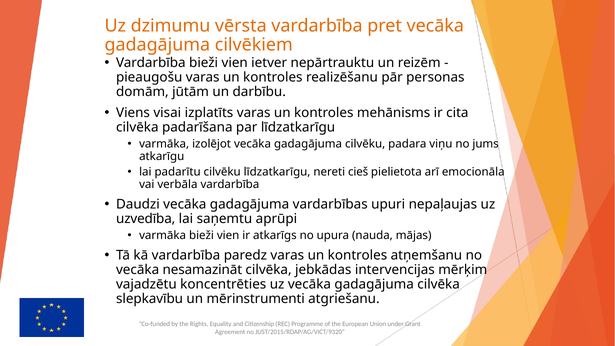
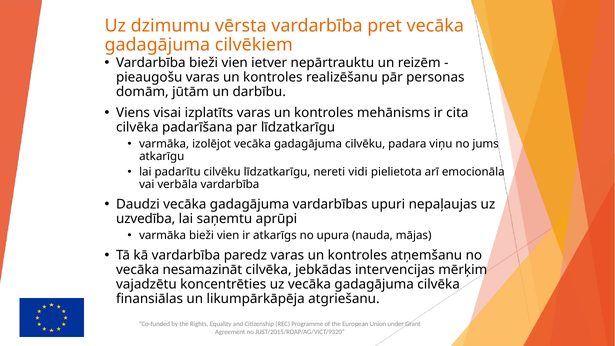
cieš: cieš -> vidi
slepkavību: slepkavību -> finansiālas
mērinstrumenti: mērinstrumenti -> likumpārkāpēja
